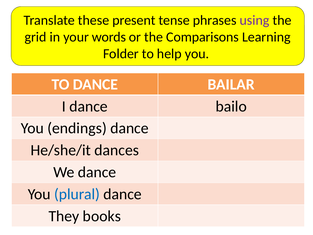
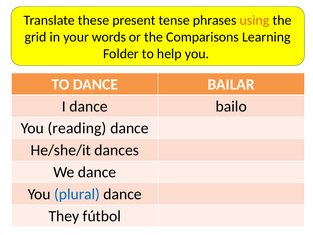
using colour: purple -> orange
endings: endings -> reading
books: books -> fútbol
